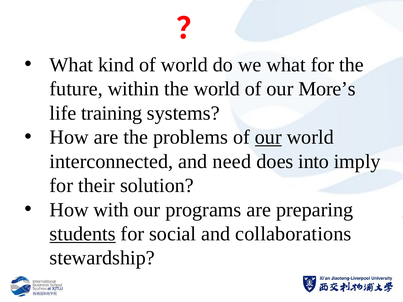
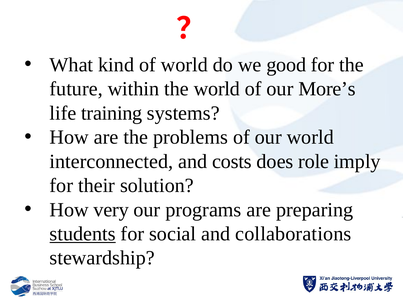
we what: what -> good
our at (268, 137) underline: present -> none
need: need -> costs
into: into -> role
with: with -> very
